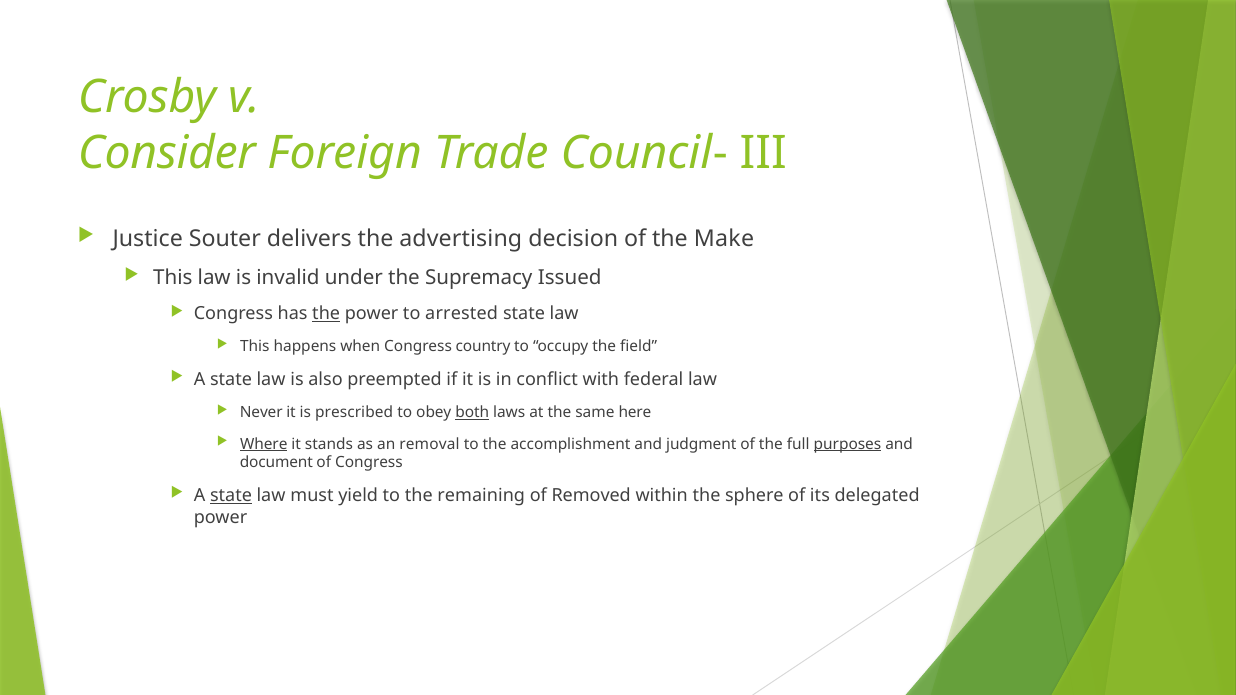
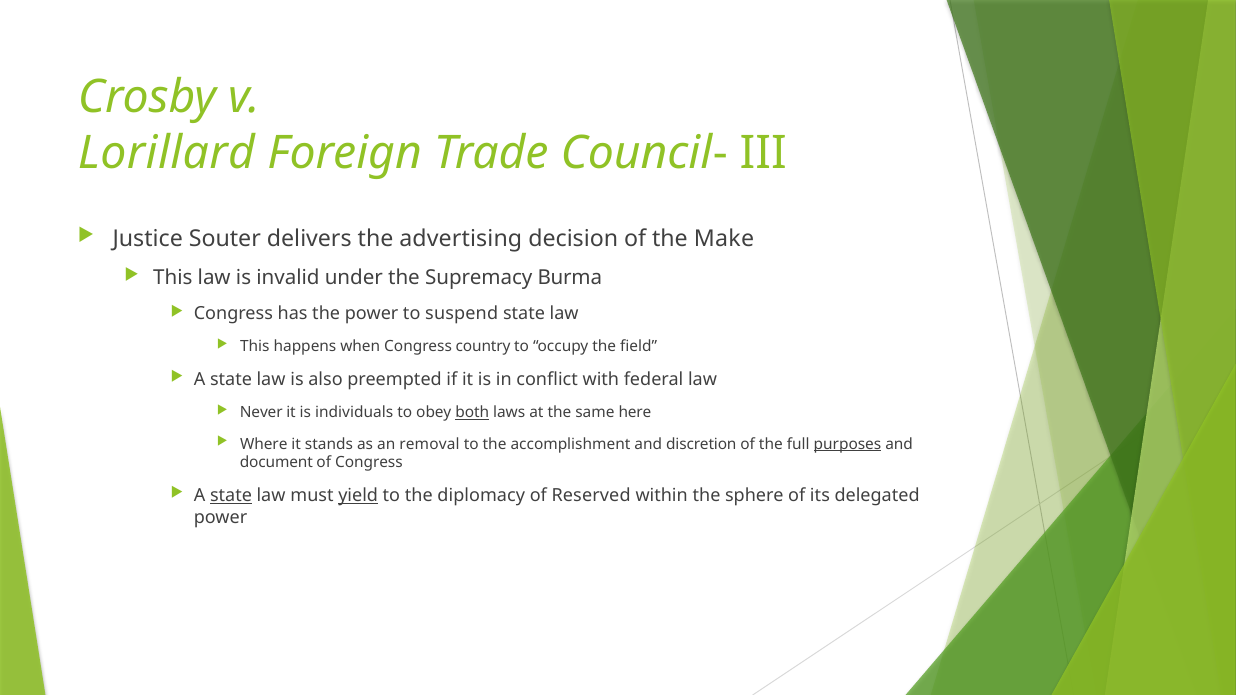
Consider: Consider -> Lorillard
Issued: Issued -> Burma
the at (326, 314) underline: present -> none
arrested: arrested -> suspend
prescribed: prescribed -> individuals
Where underline: present -> none
judgment: judgment -> discretion
yield underline: none -> present
remaining: remaining -> diplomacy
Removed: Removed -> Reserved
